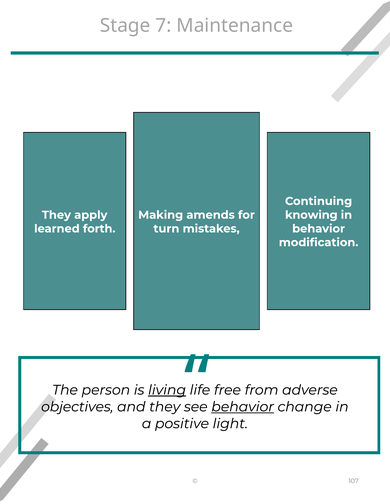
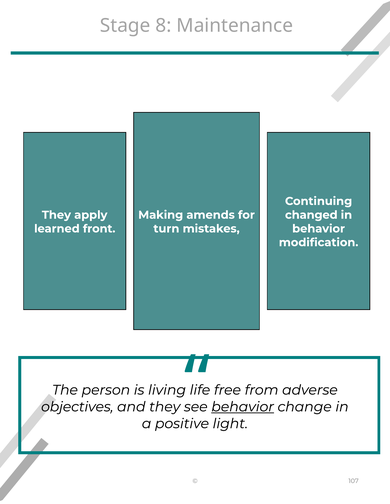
7: 7 -> 8
knowing: knowing -> changed
forth: forth -> front
living underline: present -> none
